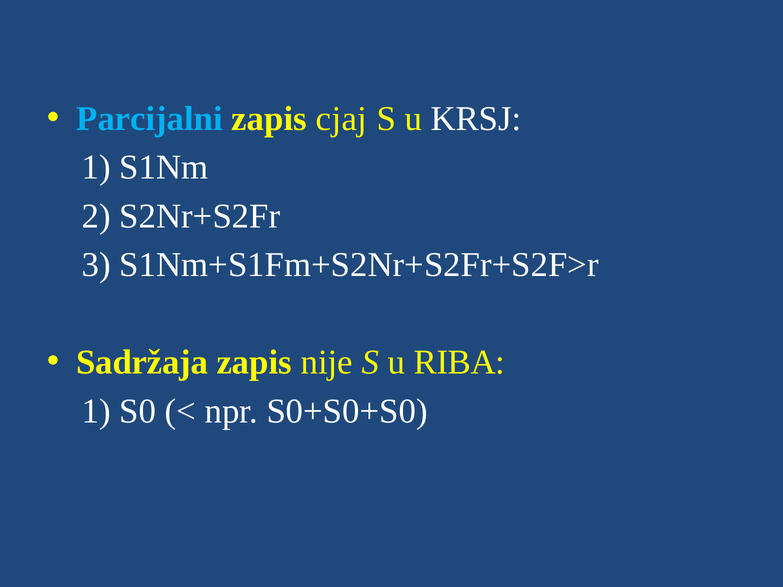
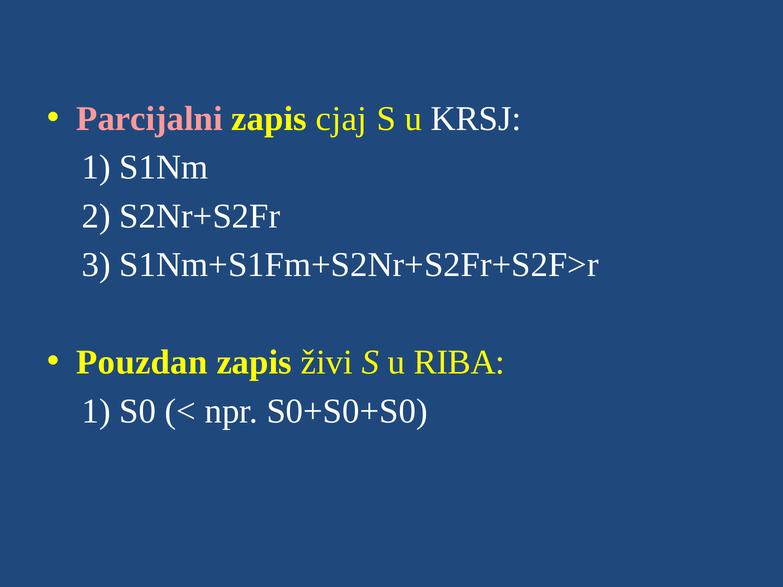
Parcijalni colour: light blue -> pink
Sadržaja: Sadržaja -> Pouzdan
nije: nije -> živi
